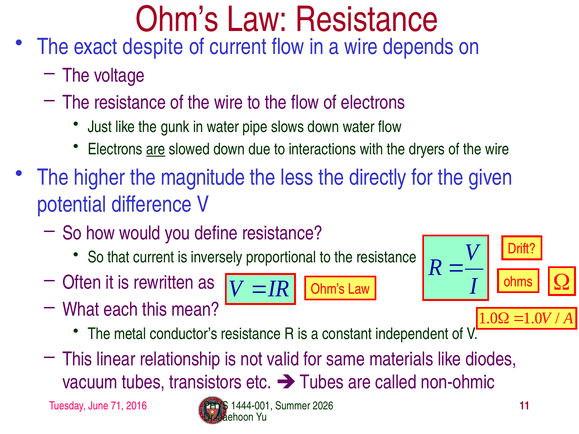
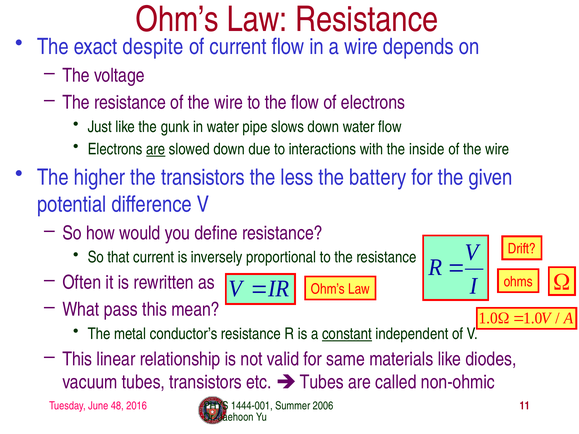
dryers: dryers -> inside
the magnitude: magnitude -> transistors
directly: directly -> battery
each: each -> pass
constant underline: none -> present
71: 71 -> 48
2026: 2026 -> 2006
